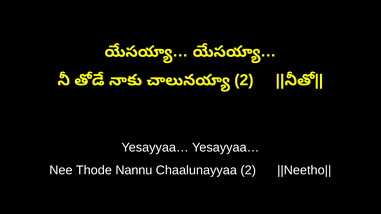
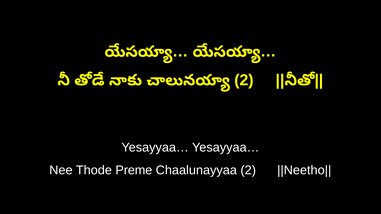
Nannu: Nannu -> Preme
